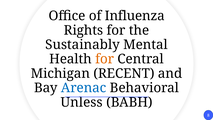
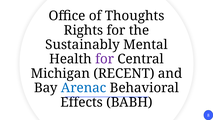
Influenza: Influenza -> Thoughts
for at (105, 59) colour: orange -> purple
Unless: Unless -> Effects
